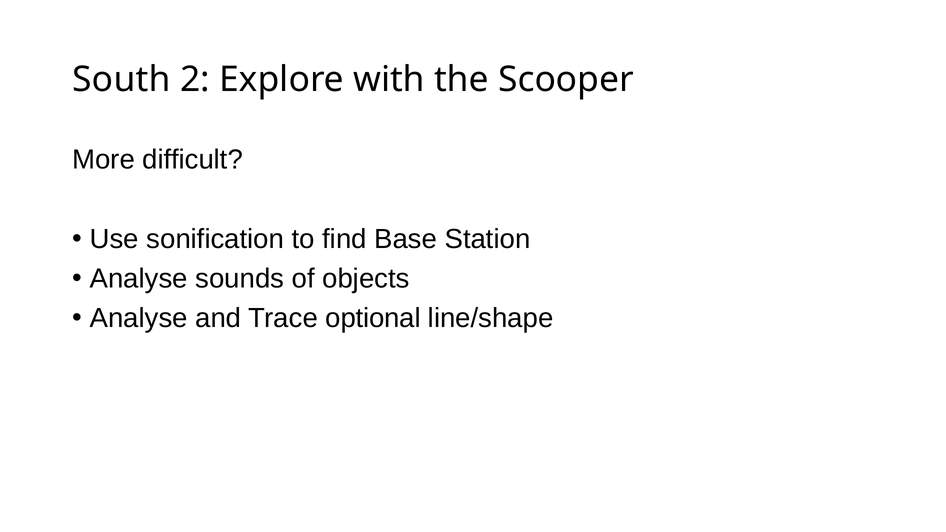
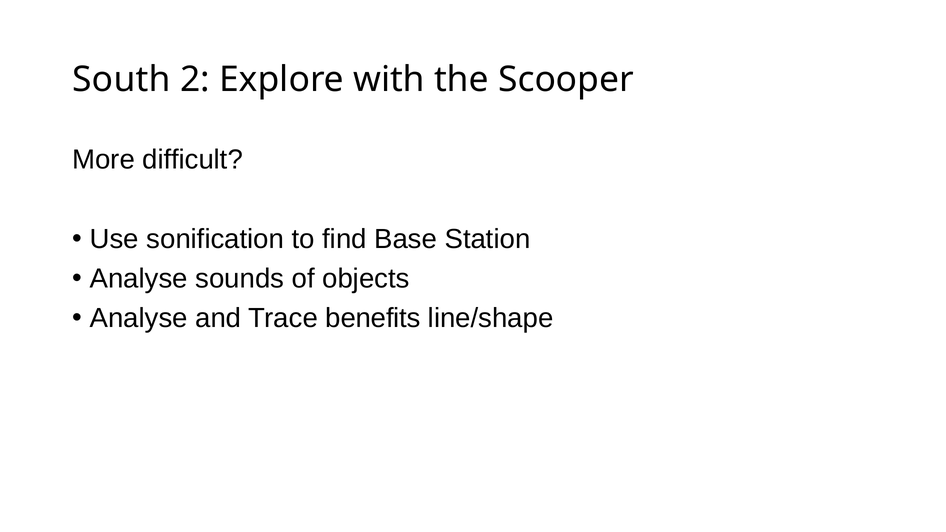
optional: optional -> benefits
